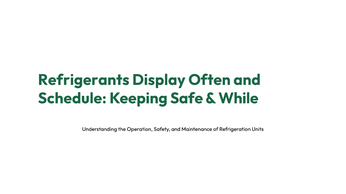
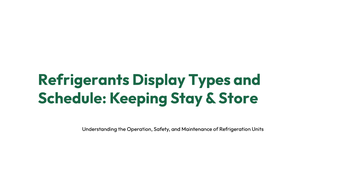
Often: Often -> Types
Safe: Safe -> Stay
While: While -> Store
